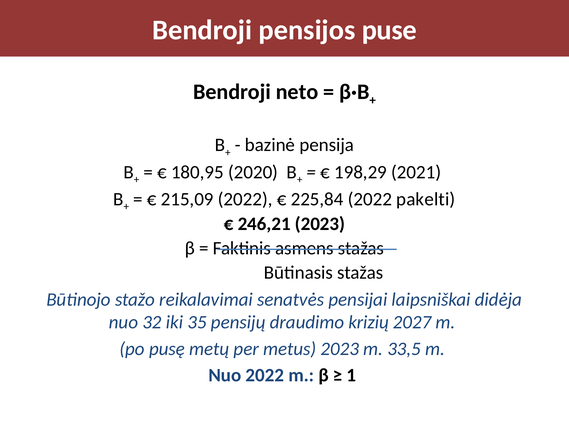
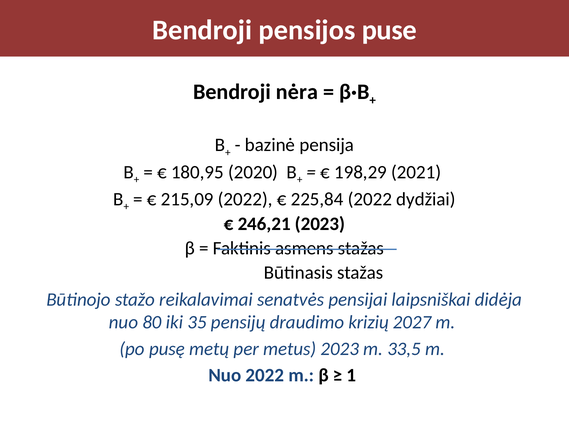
neto: neto -> nėra
pakelti: pakelti -> dydžiai
32: 32 -> 80
